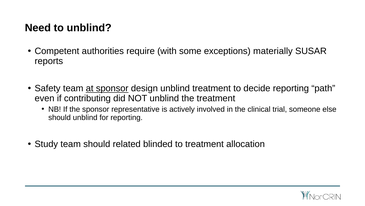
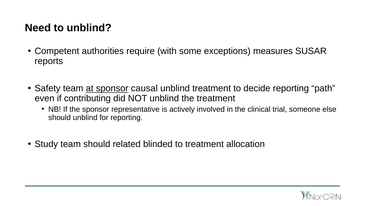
materially: materially -> measures
design: design -> causal
